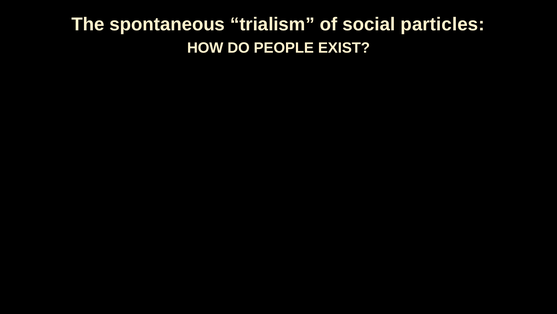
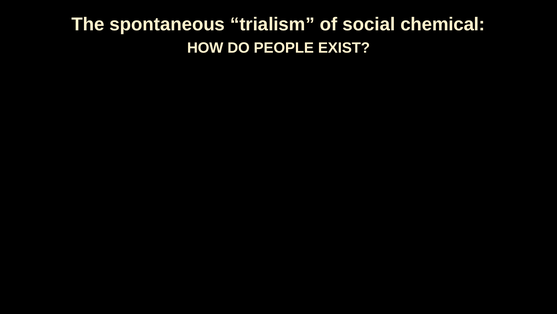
particles: particles -> chemical
